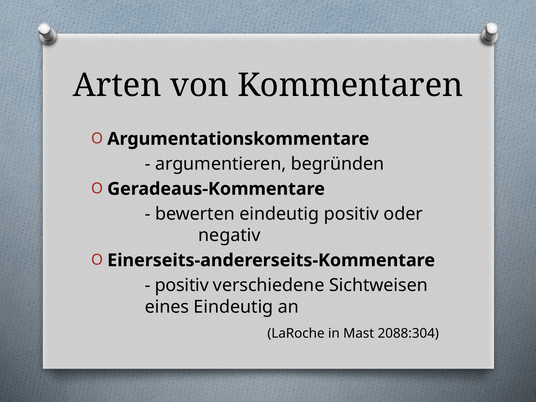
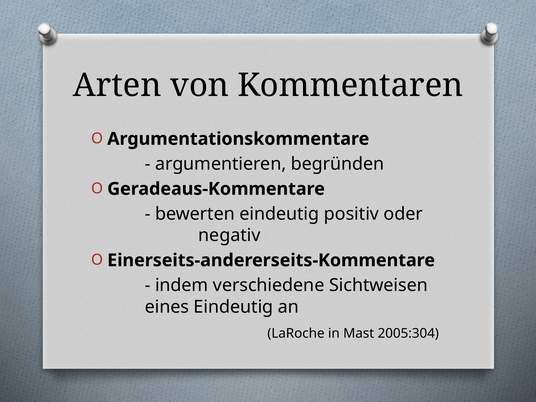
positiv at (182, 285): positiv -> indem
2088:304: 2088:304 -> 2005:304
